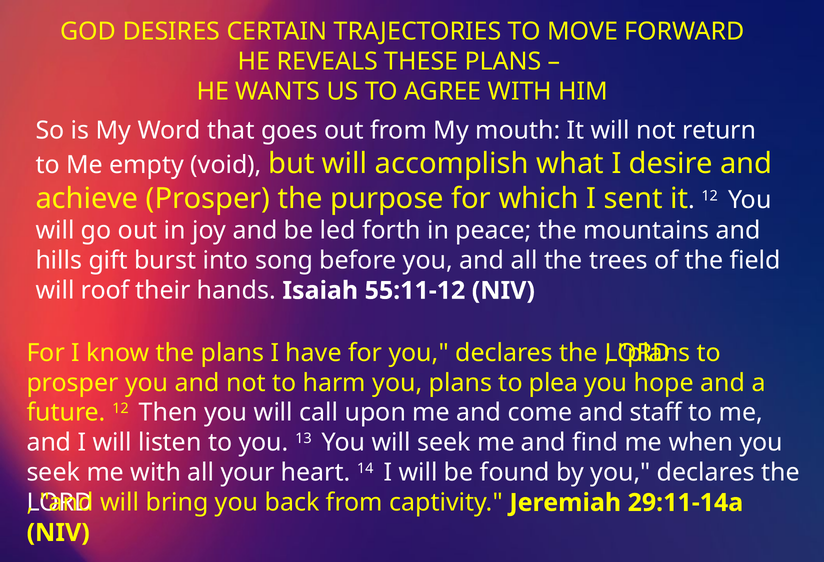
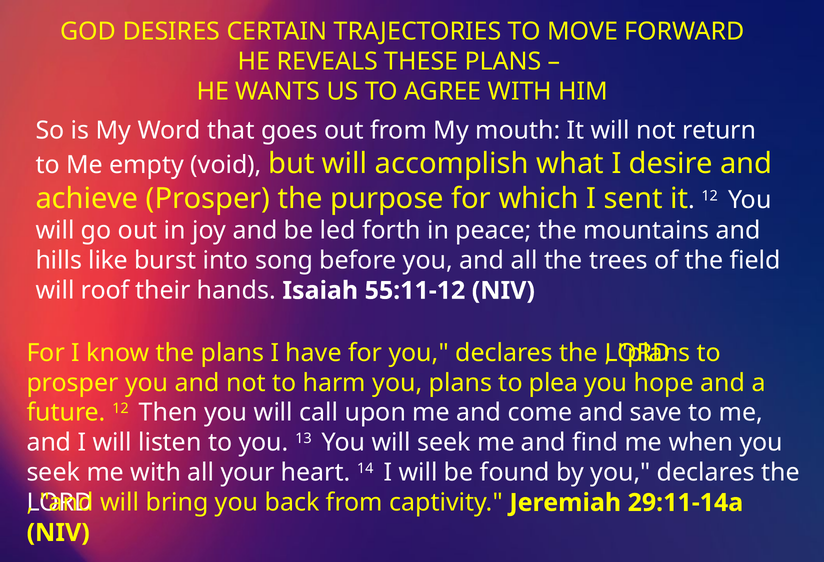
gift: gift -> like
staff: staff -> save
